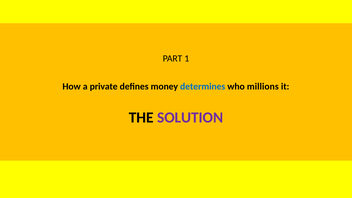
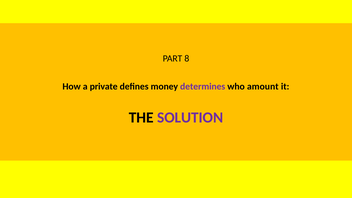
1: 1 -> 8
determines colour: blue -> purple
millions: millions -> amount
